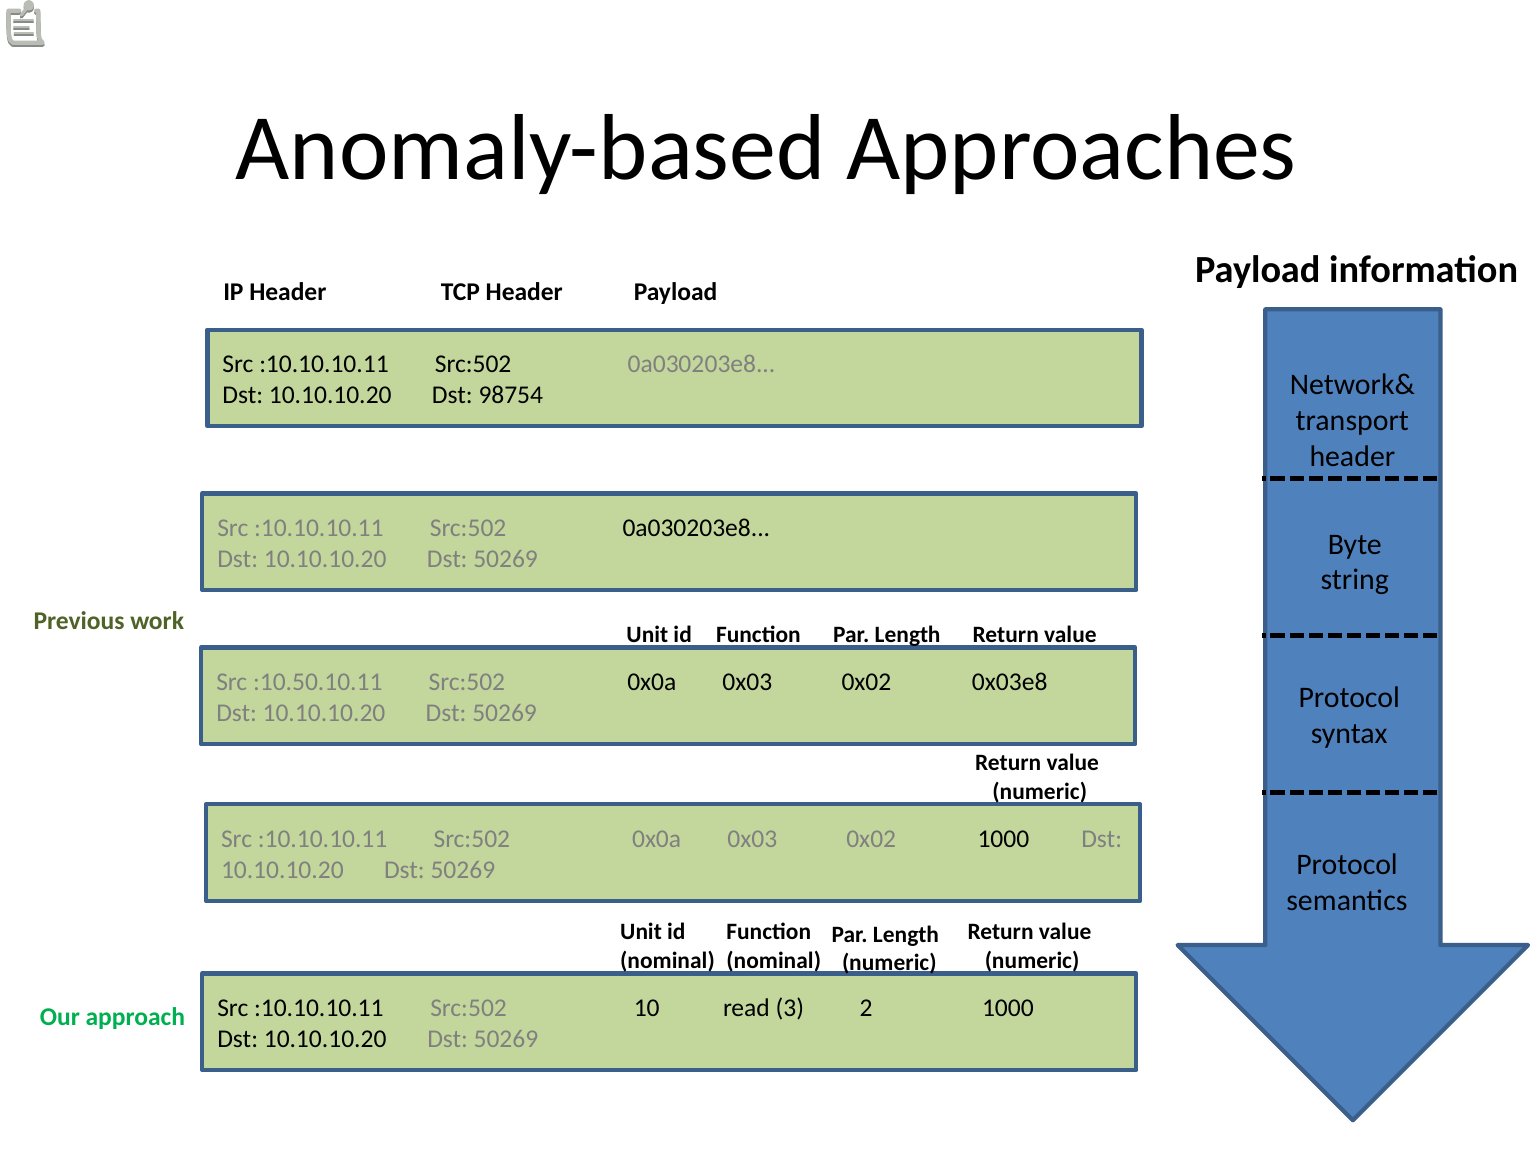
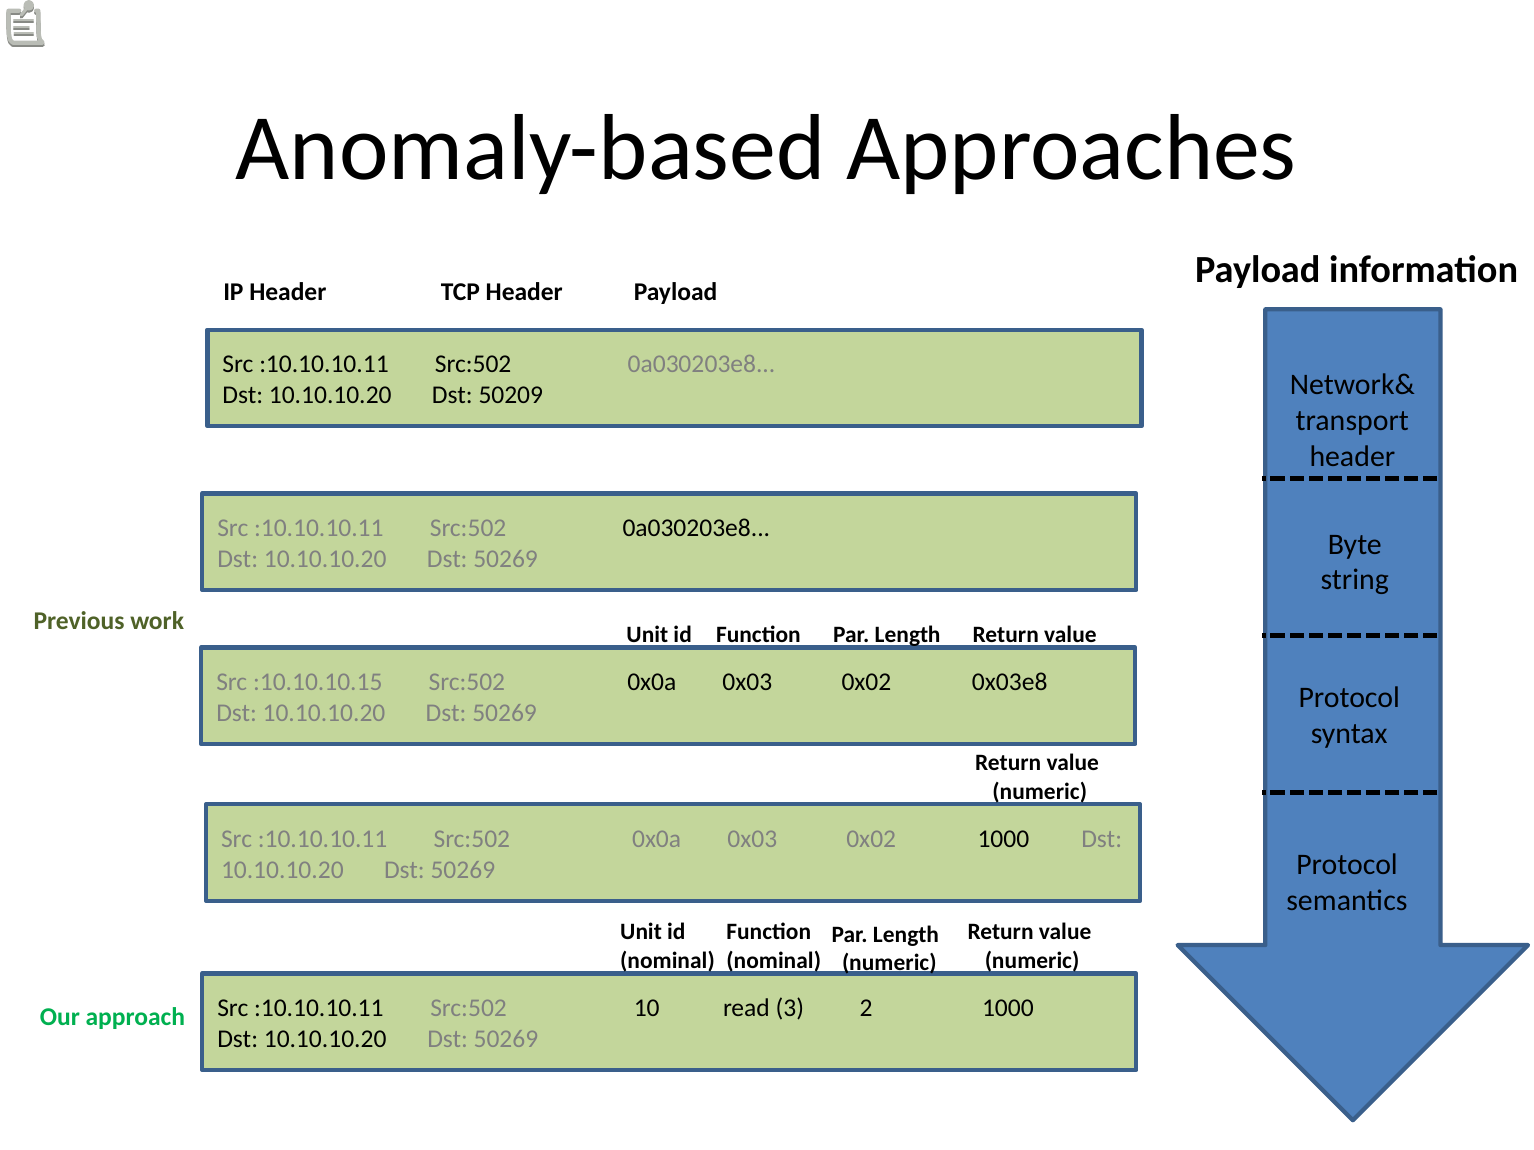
98754: 98754 -> 50209
:10.50.10.11: :10.50.10.11 -> :10.10.10.15
